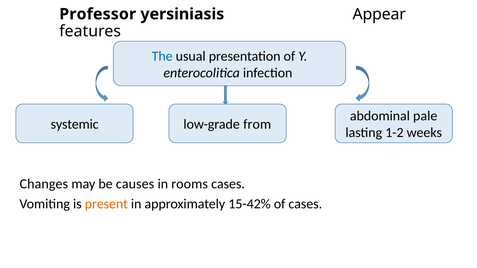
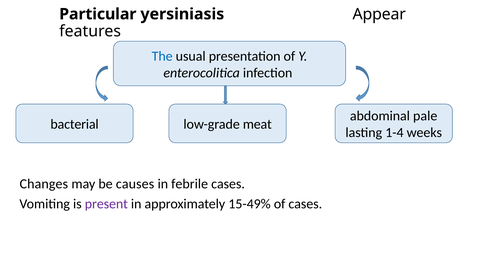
Professor: Professor -> Particular
systemic: systemic -> bacterial
from: from -> meat
1-2: 1-2 -> 1-4
rooms: rooms -> febrile
present colour: orange -> purple
15-42%: 15-42% -> 15-49%
